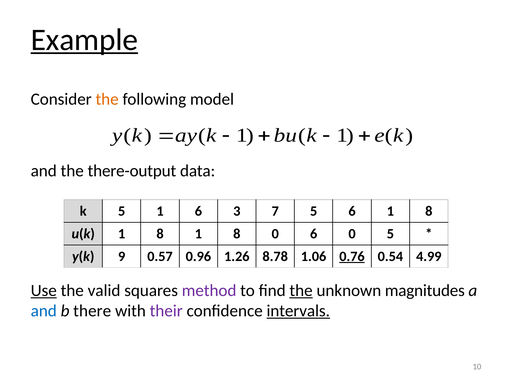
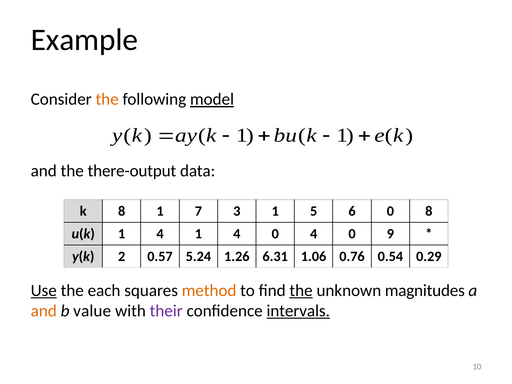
Example underline: present -> none
model underline: none -> present
k 5: 5 -> 8
1 6: 6 -> 7
3 7: 7 -> 1
6 1: 1 -> 0
u(k 1 8: 8 -> 4
8 at (237, 234): 8 -> 4
0 6: 6 -> 4
0 5: 5 -> 9
9: 9 -> 2
0.96: 0.96 -> 5.24
8.78: 8.78 -> 6.31
0.76 underline: present -> none
4.99: 4.99 -> 0.29
valid: valid -> each
method colour: purple -> orange
and at (44, 311) colour: blue -> orange
there: there -> value
